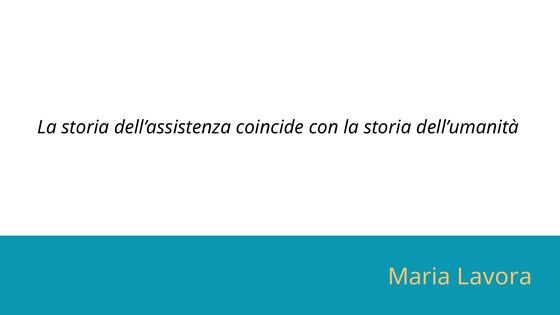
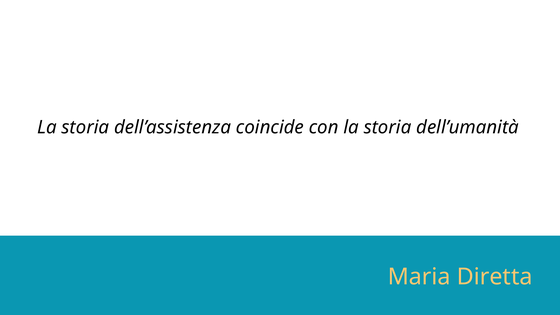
Lavora: Lavora -> Diretta
